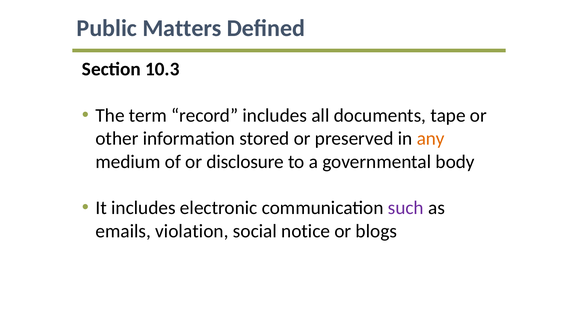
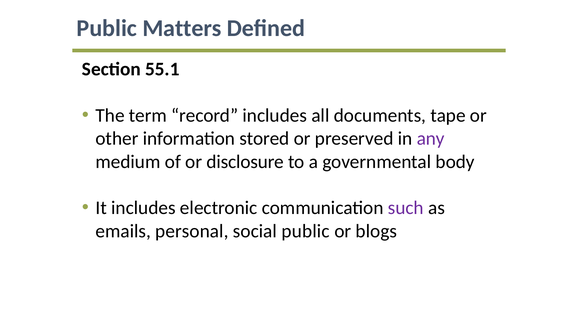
10.3: 10.3 -> 55.1
any colour: orange -> purple
violation: violation -> personal
social notice: notice -> public
